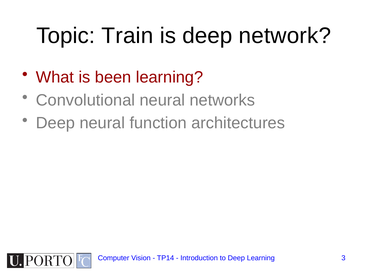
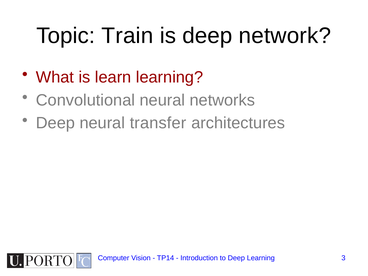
been: been -> learn
function: function -> transfer
